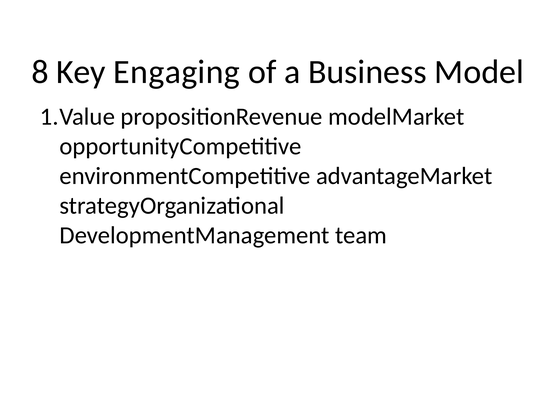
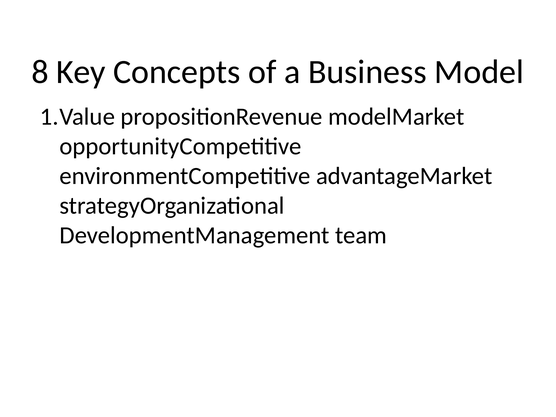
Engaging: Engaging -> Concepts
